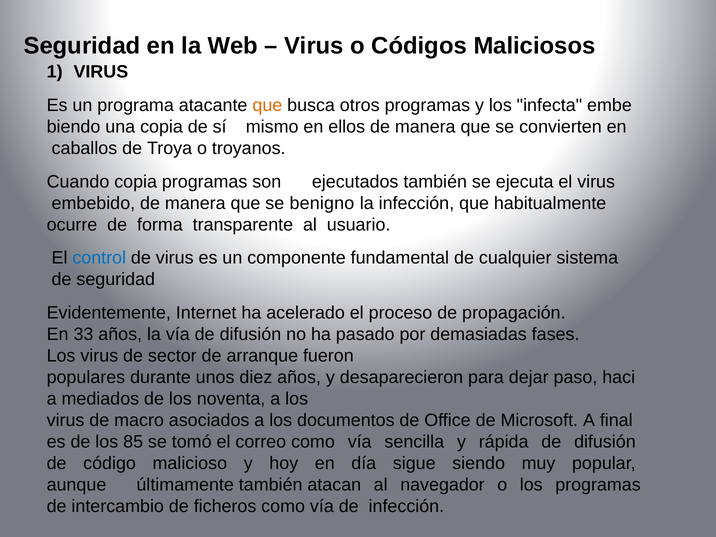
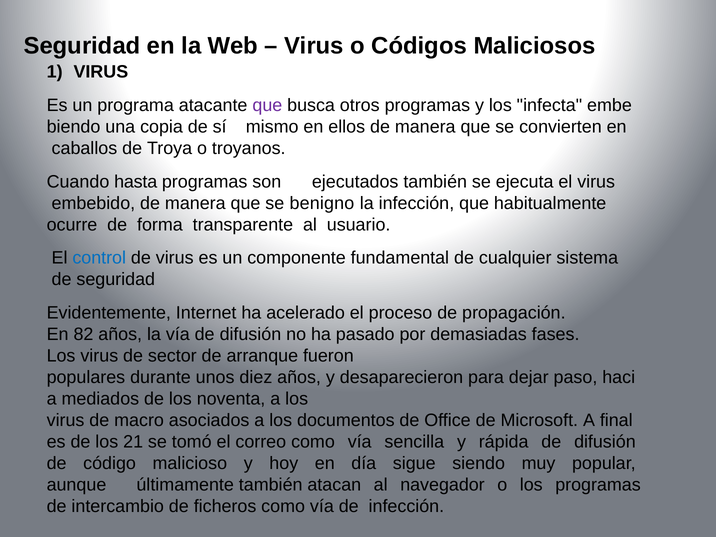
que at (267, 105) colour: orange -> purple
Cuando copia: copia -> hasta
33: 33 -> 82
85: 85 -> 21
